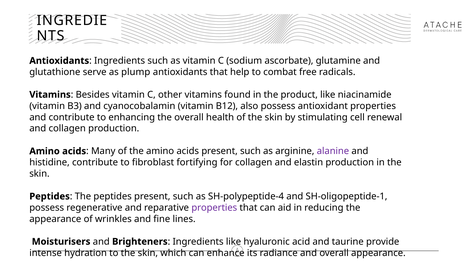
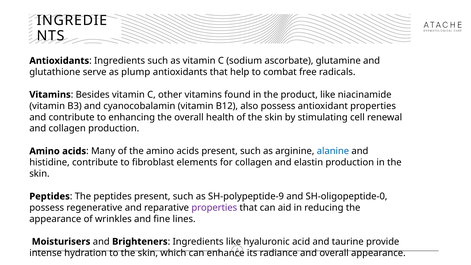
alanine colour: purple -> blue
fortifying: fortifying -> elements
SH-polypeptide-4: SH-polypeptide-4 -> SH-polypeptide-9
SH-oligopeptide-1: SH-oligopeptide-1 -> SH-oligopeptide-0
